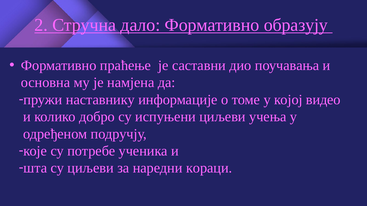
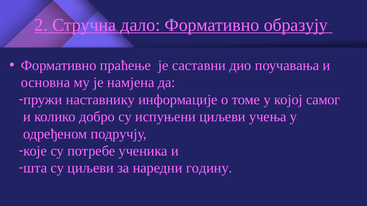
видео: видео -> самог
кораци: кораци -> годину
